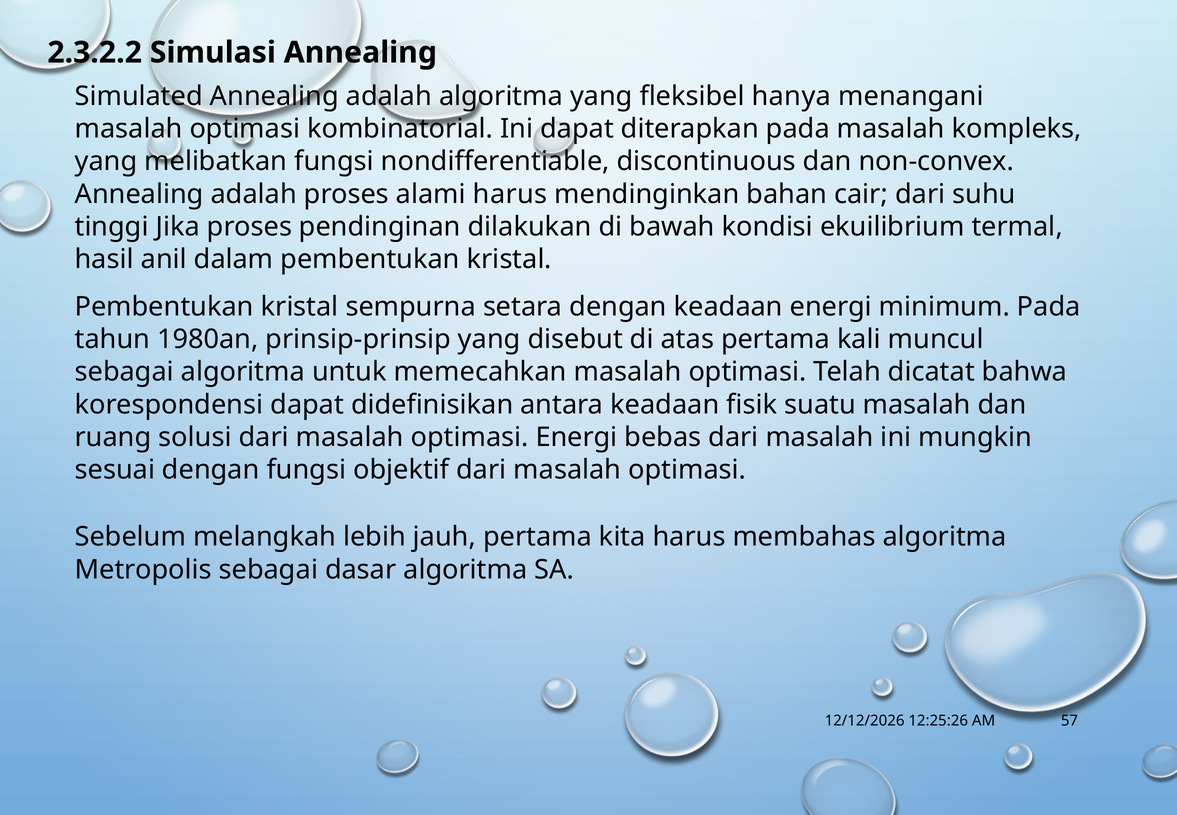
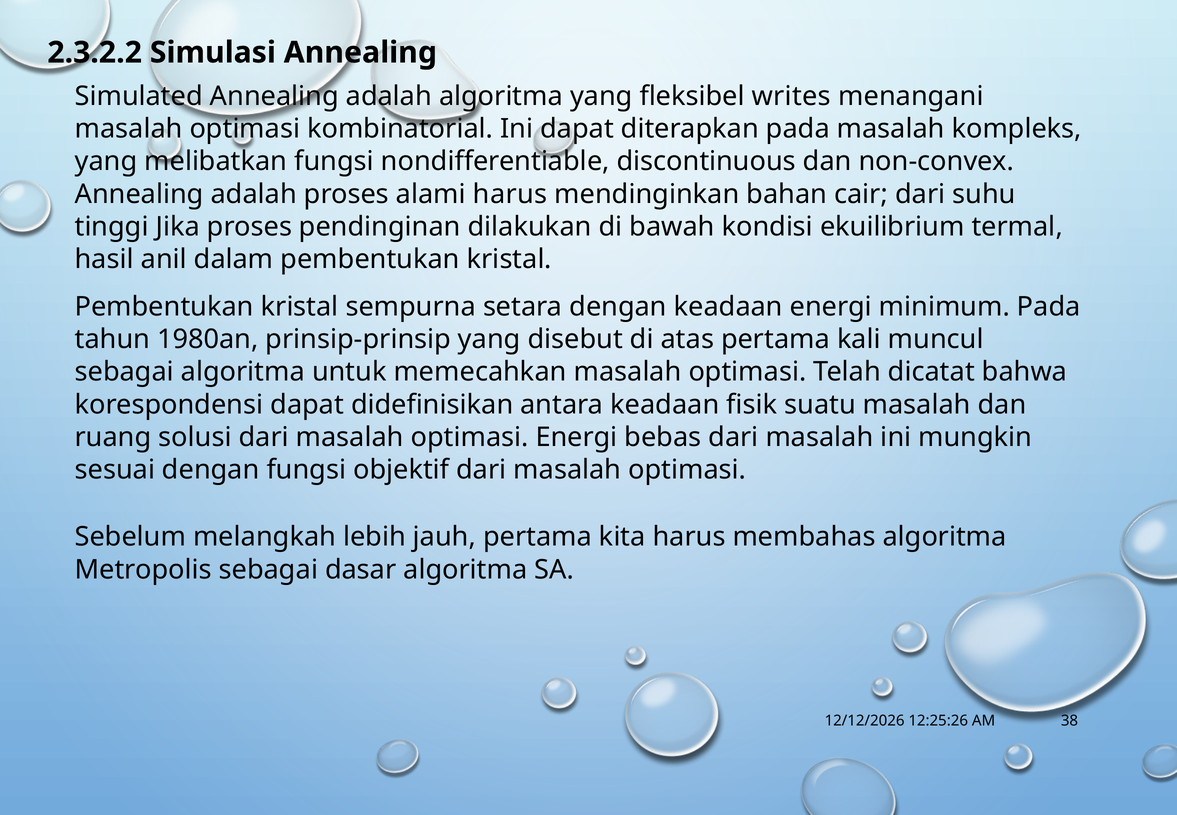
hanya: hanya -> writes
57: 57 -> 38
